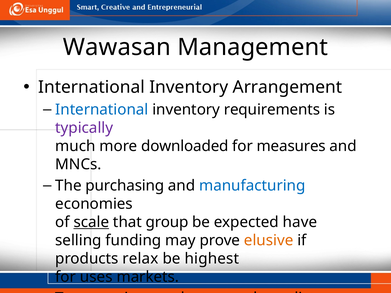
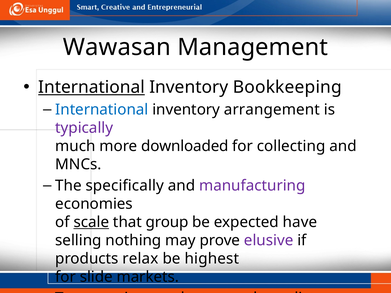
International at (91, 87) underline: none -> present
Arrangement: Arrangement -> Bookkeeping
requirements: requirements -> arrangement
measures: measures -> collecting
purchasing: purchasing -> specifically
manufacturing colour: blue -> purple
funding: funding -> nothing
elusive colour: orange -> purple
uses: uses -> slide
